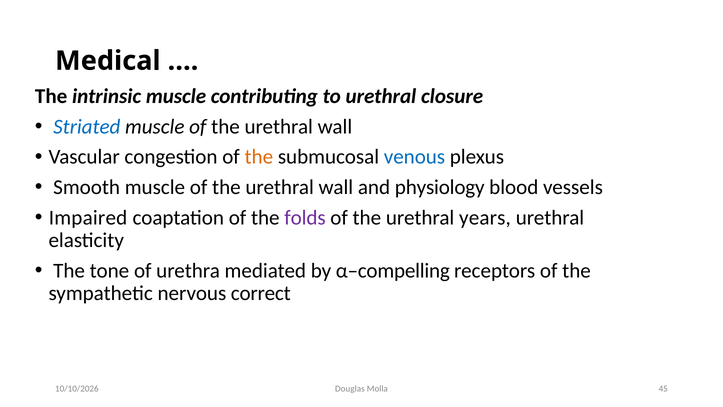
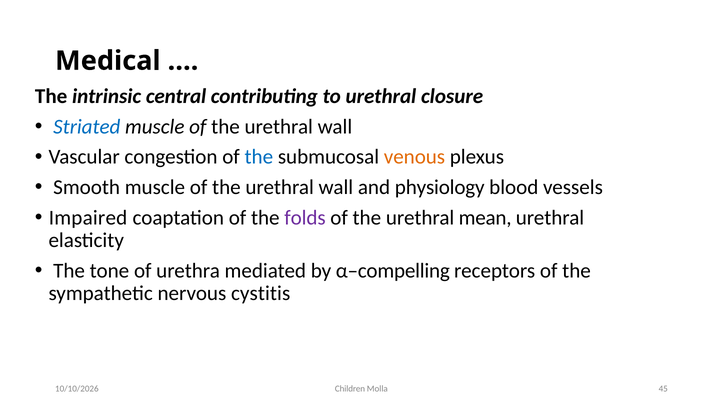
intrinsic muscle: muscle -> central
the at (259, 157) colour: orange -> blue
venous colour: blue -> orange
years: years -> mean
correct: correct -> cystitis
Douglas: Douglas -> Children
